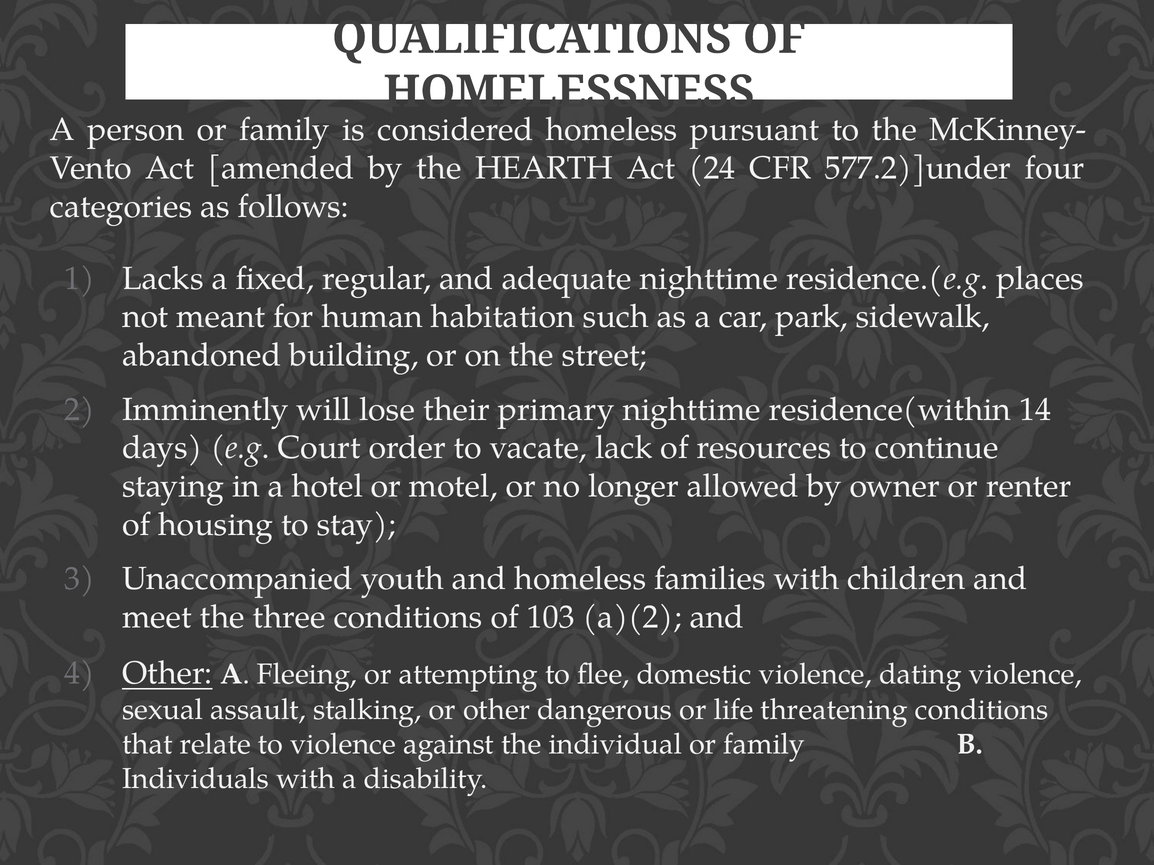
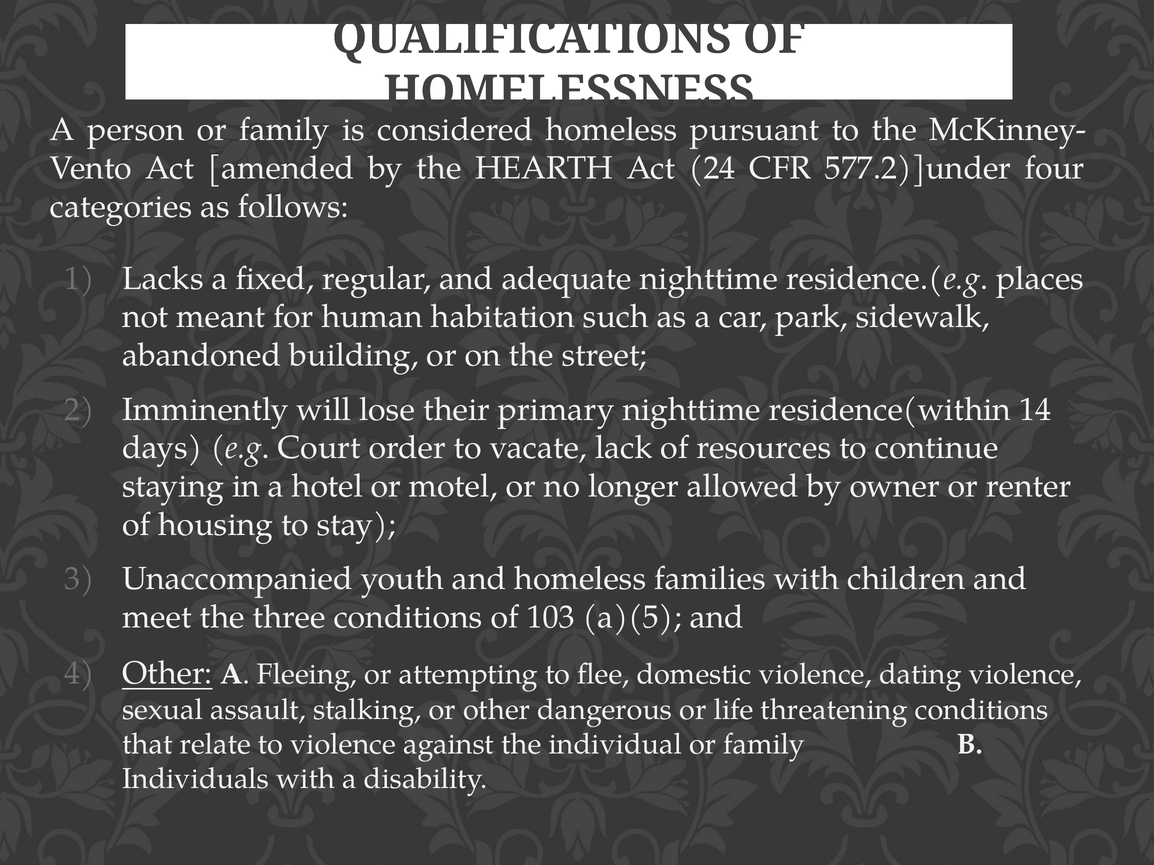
a)(2: a)(2 -> a)(5
